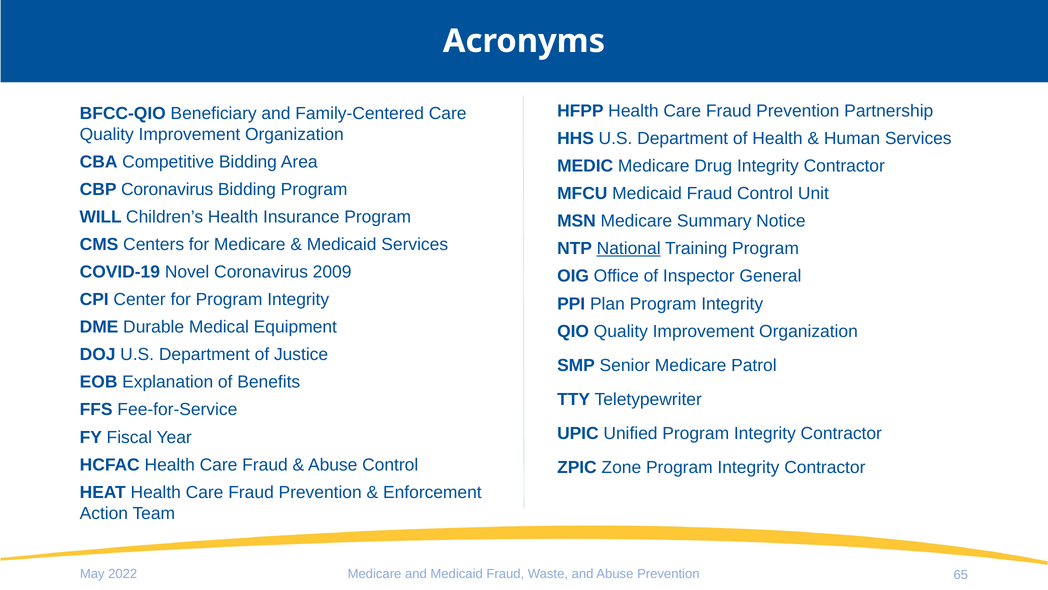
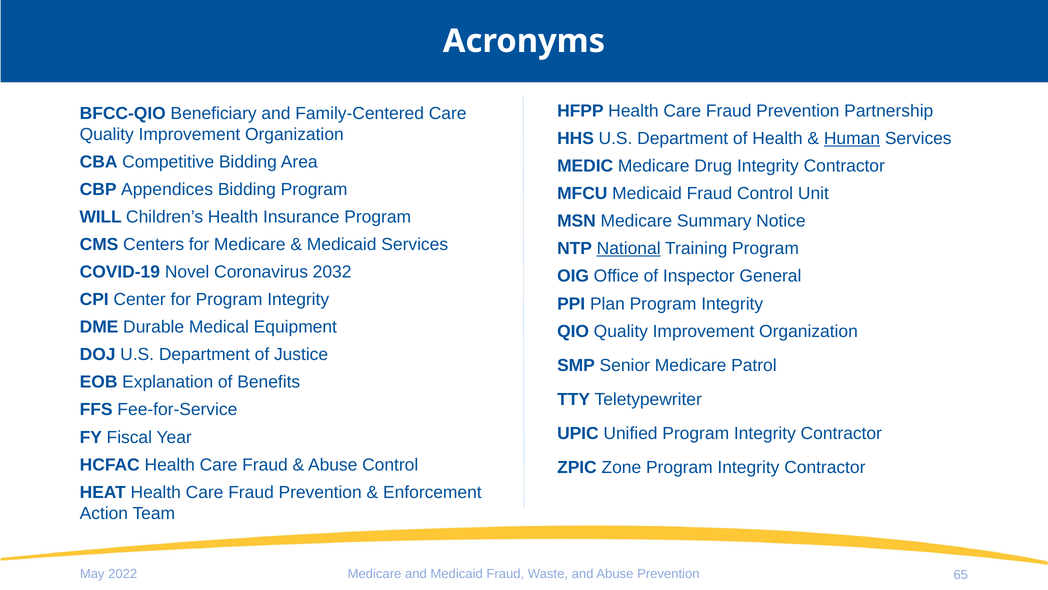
Human underline: none -> present
CBP Coronavirus: Coronavirus -> Appendices
2009: 2009 -> 2032
